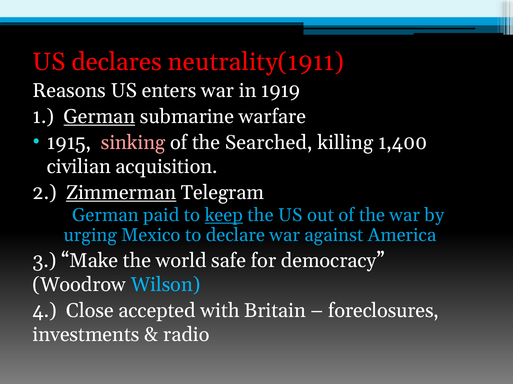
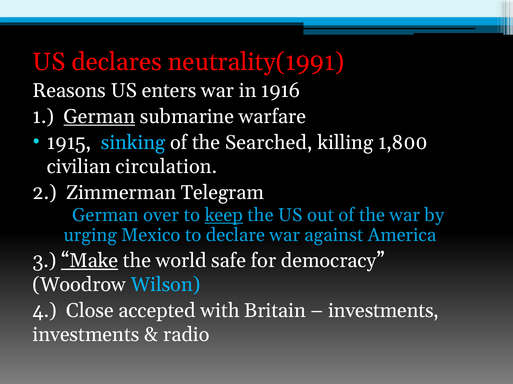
neutrality(1911: neutrality(1911 -> neutrality(1991
1919: 1919 -> 1916
sinking colour: pink -> light blue
1,400: 1,400 -> 1,800
acquisition: acquisition -> circulation
Zimmerman underline: present -> none
paid: paid -> over
Make underline: none -> present
foreclosures at (384, 311): foreclosures -> investments
